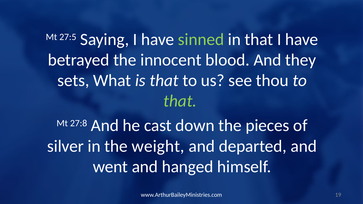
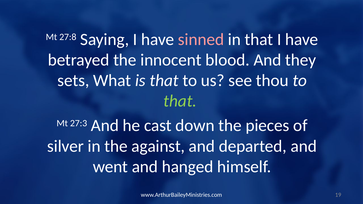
27:5: 27:5 -> 27:8
sinned colour: light green -> pink
27:8: 27:8 -> 27:3
weight: weight -> against
